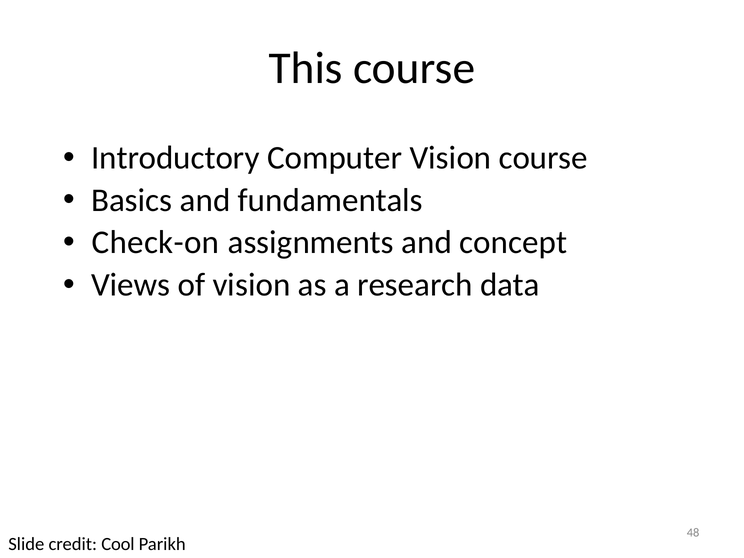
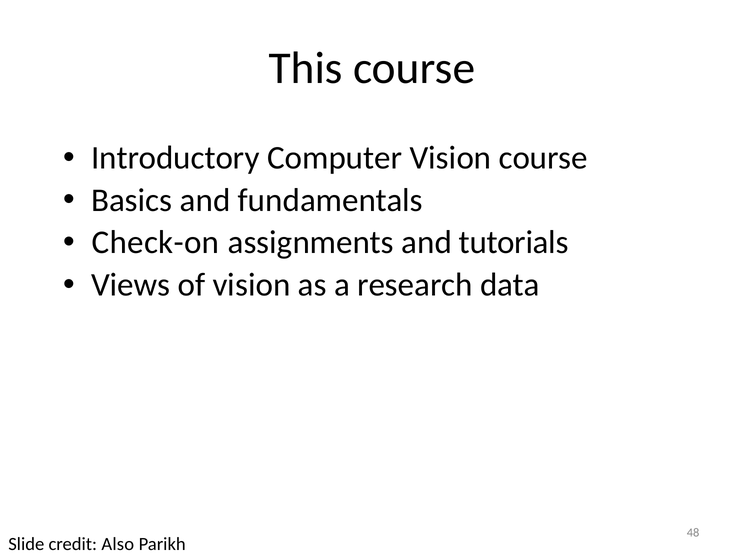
concept: concept -> tutorials
Cool: Cool -> Also
